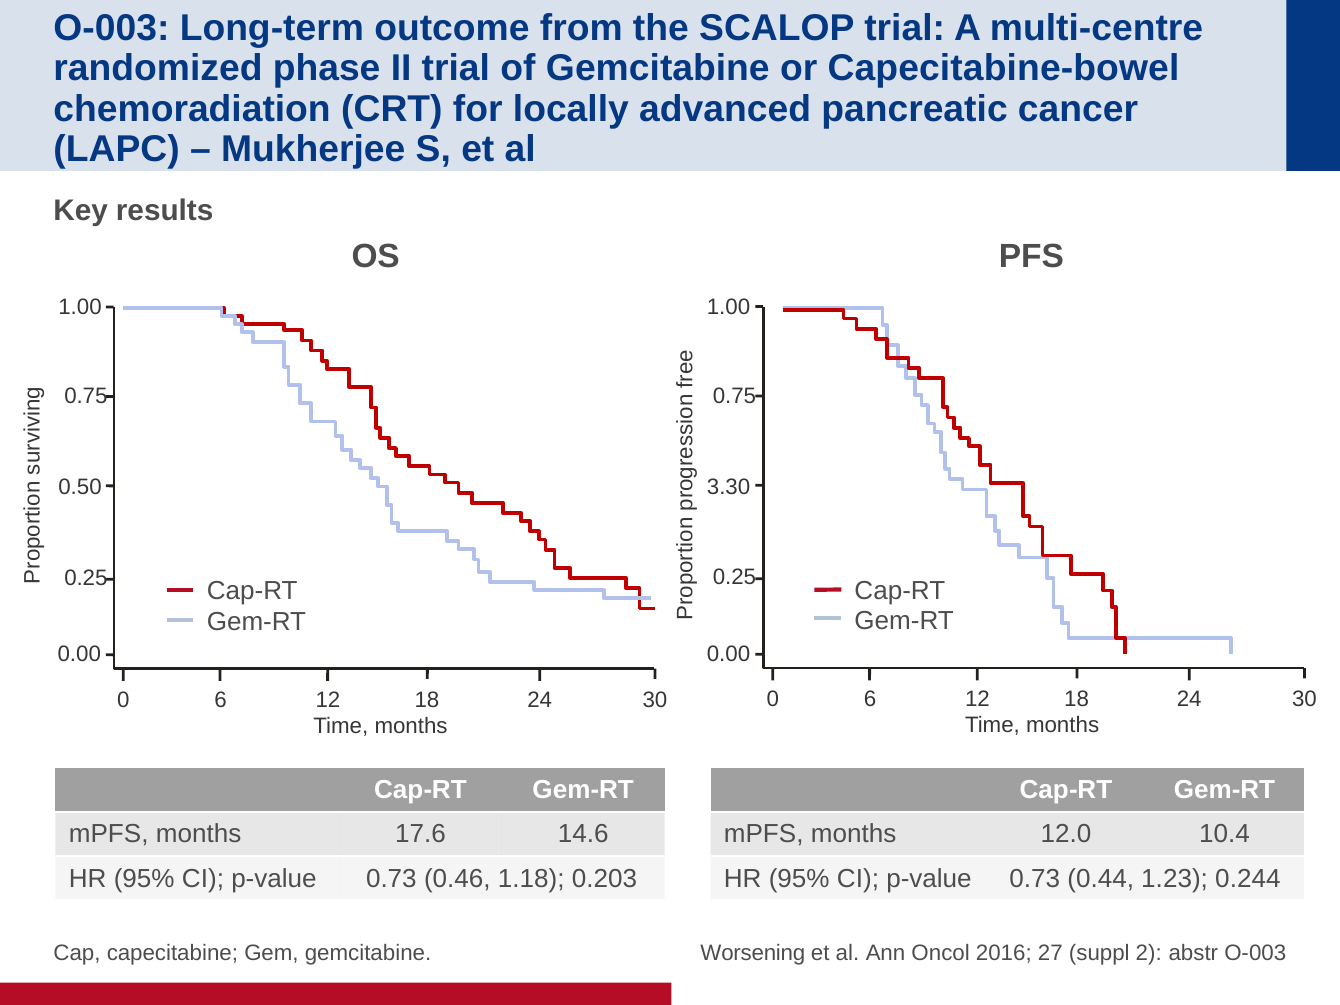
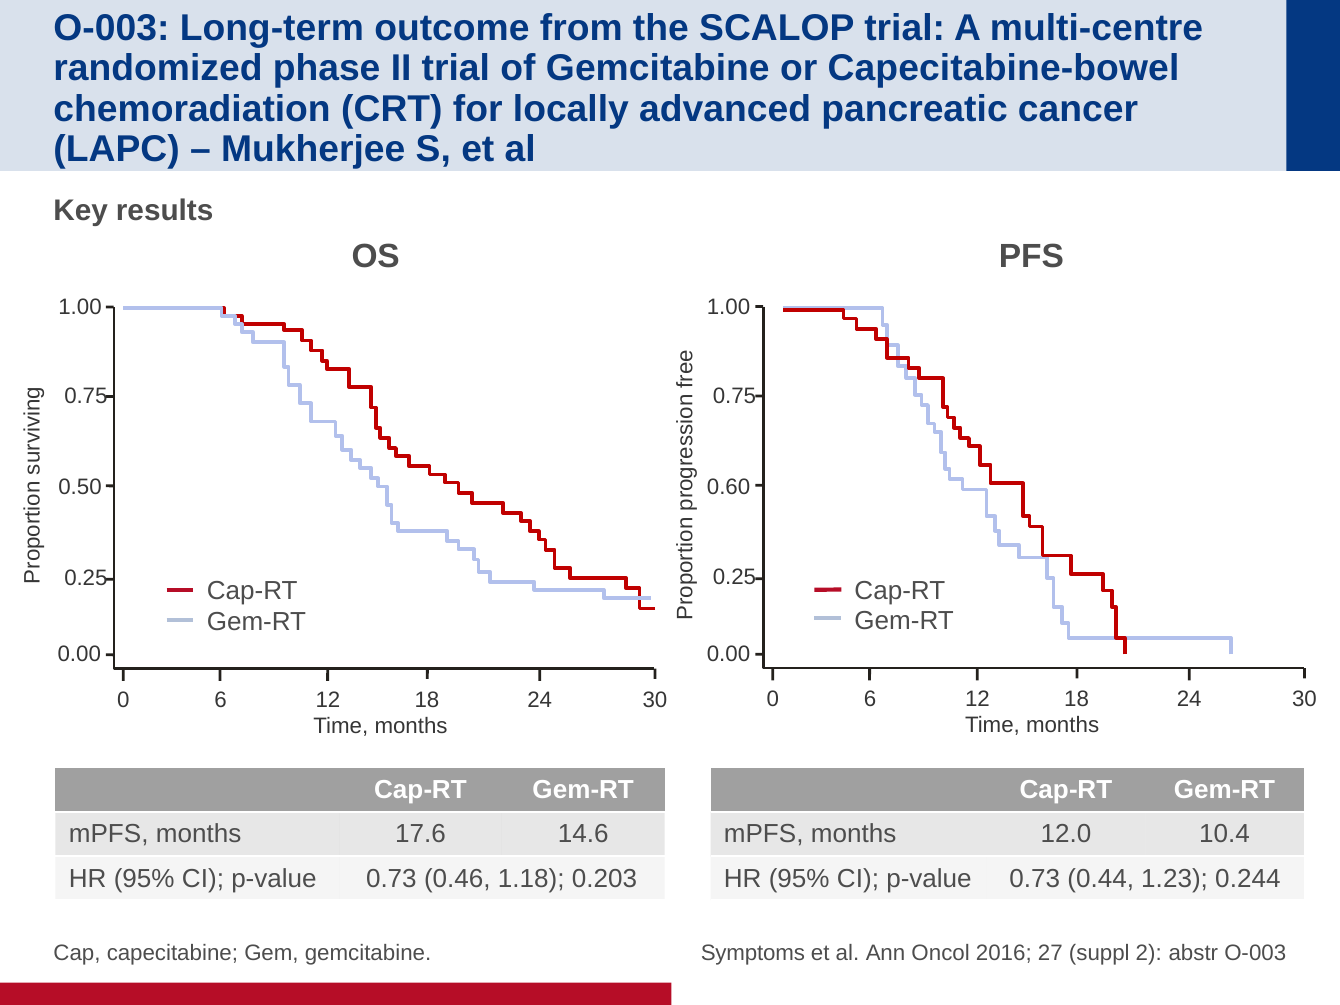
3.30: 3.30 -> 0.60
Worsening: Worsening -> Symptoms
